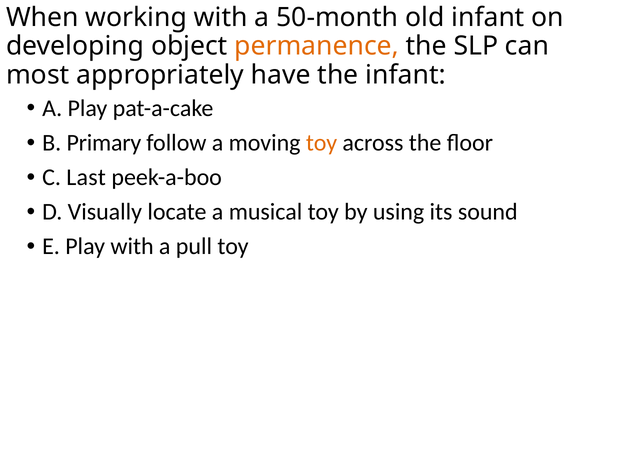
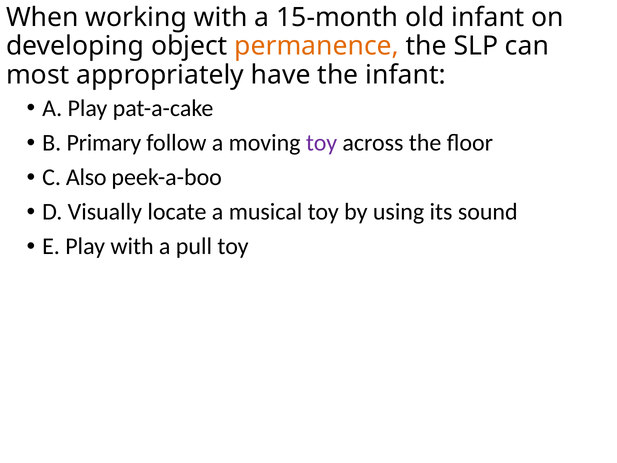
50-month: 50-month -> 15-month
toy at (322, 143) colour: orange -> purple
Last: Last -> Also
